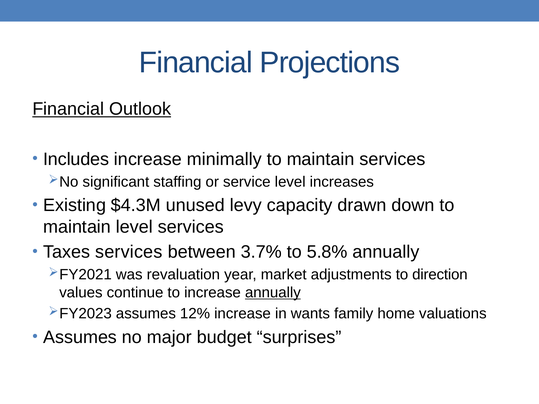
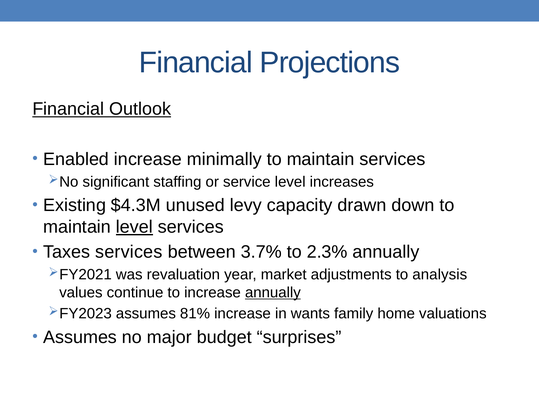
Includes: Includes -> Enabled
level at (134, 227) underline: none -> present
5.8%: 5.8% -> 2.3%
direction: direction -> analysis
12%: 12% -> 81%
